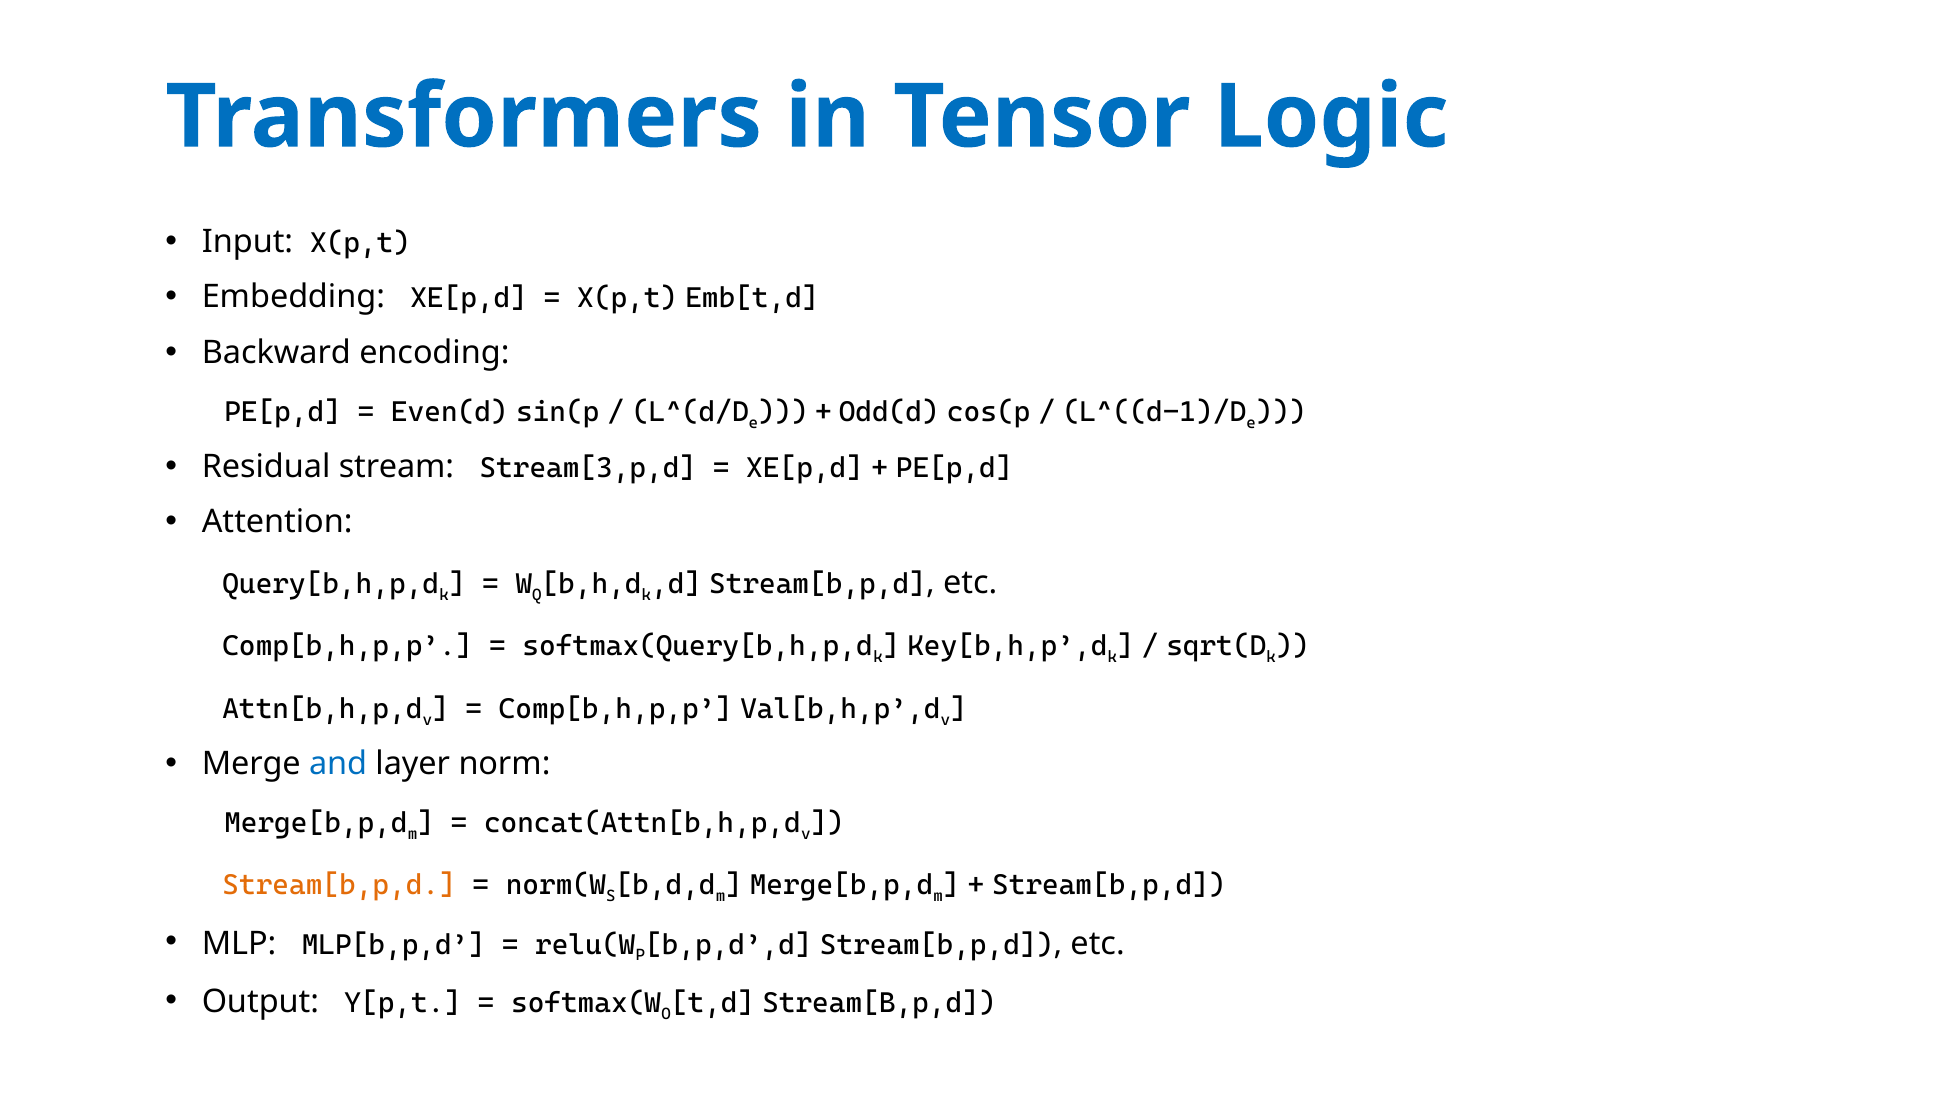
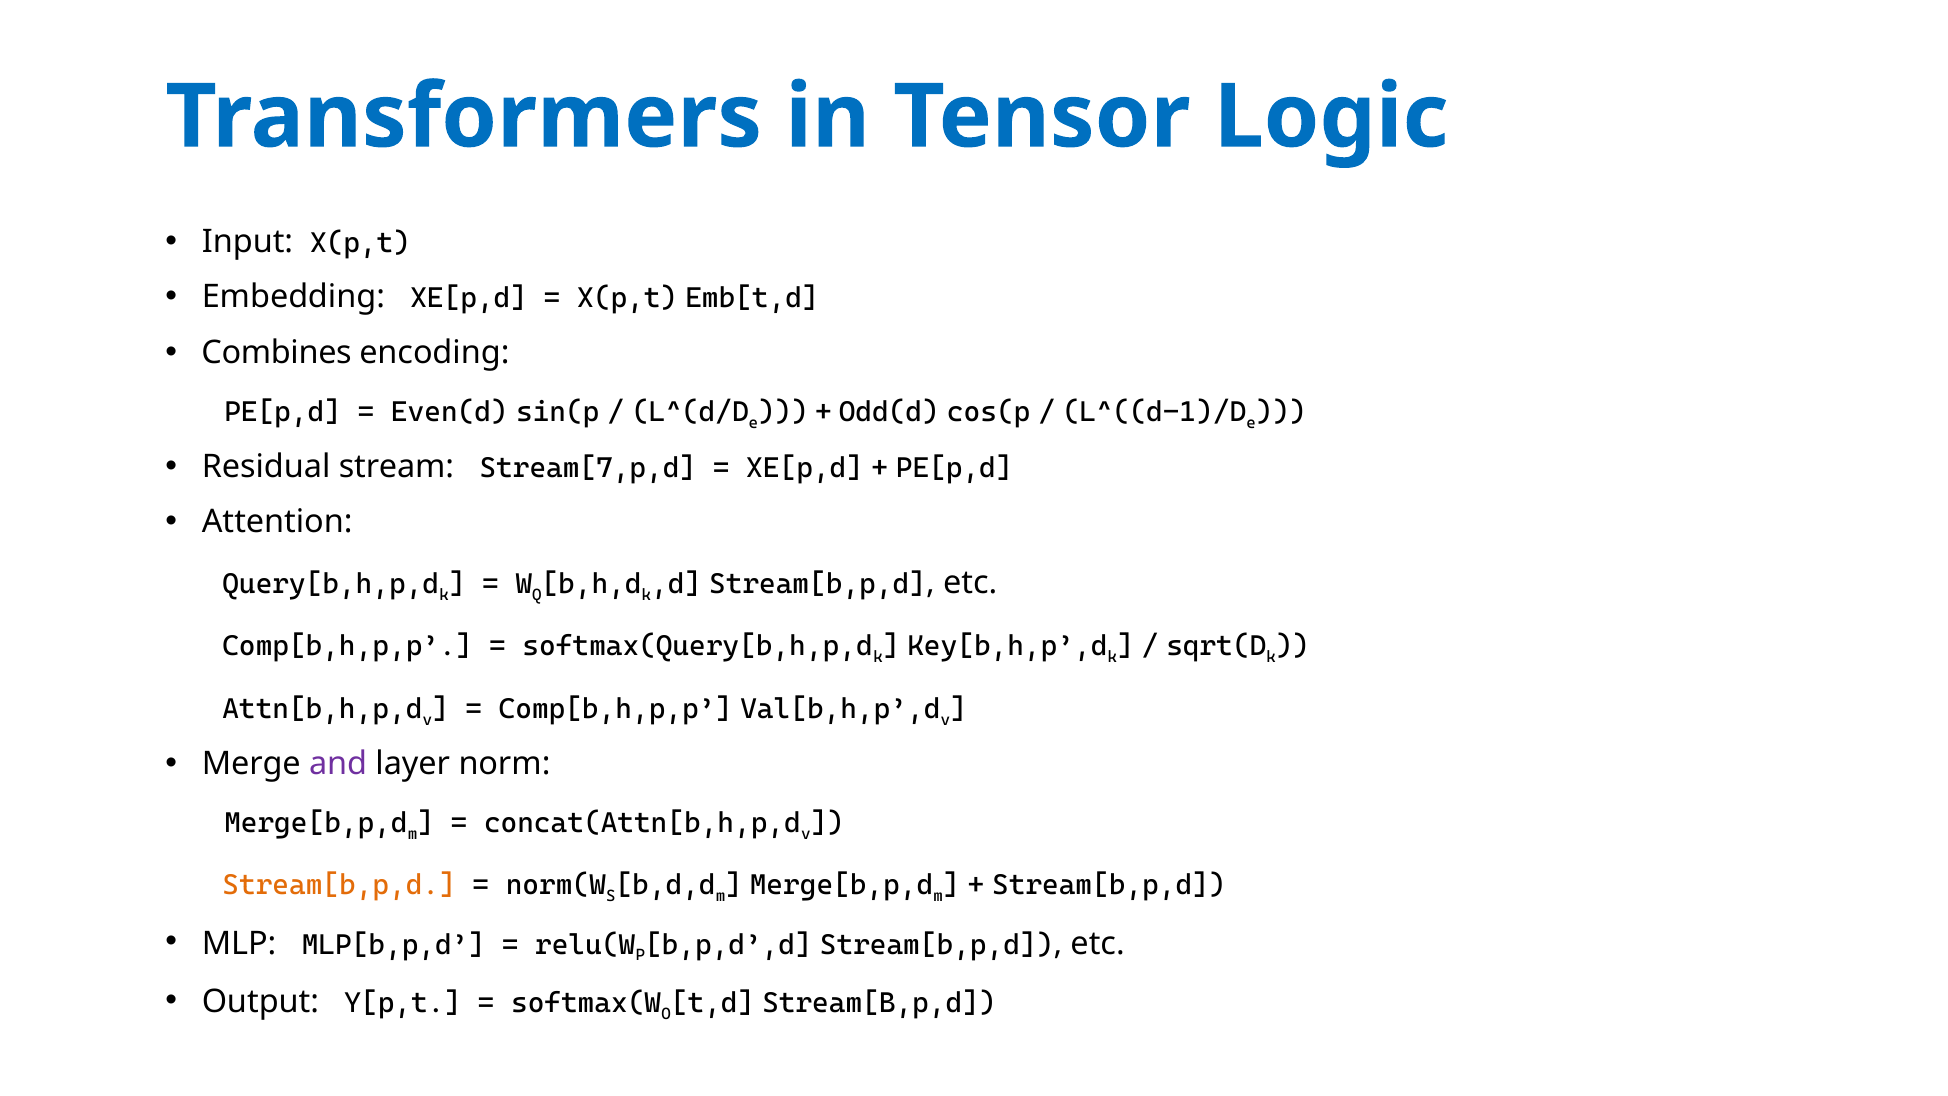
Backward: Backward -> Combines
Stream[3,p,d: Stream[3,p,d -> Stream[7,p,d
and colour: blue -> purple
